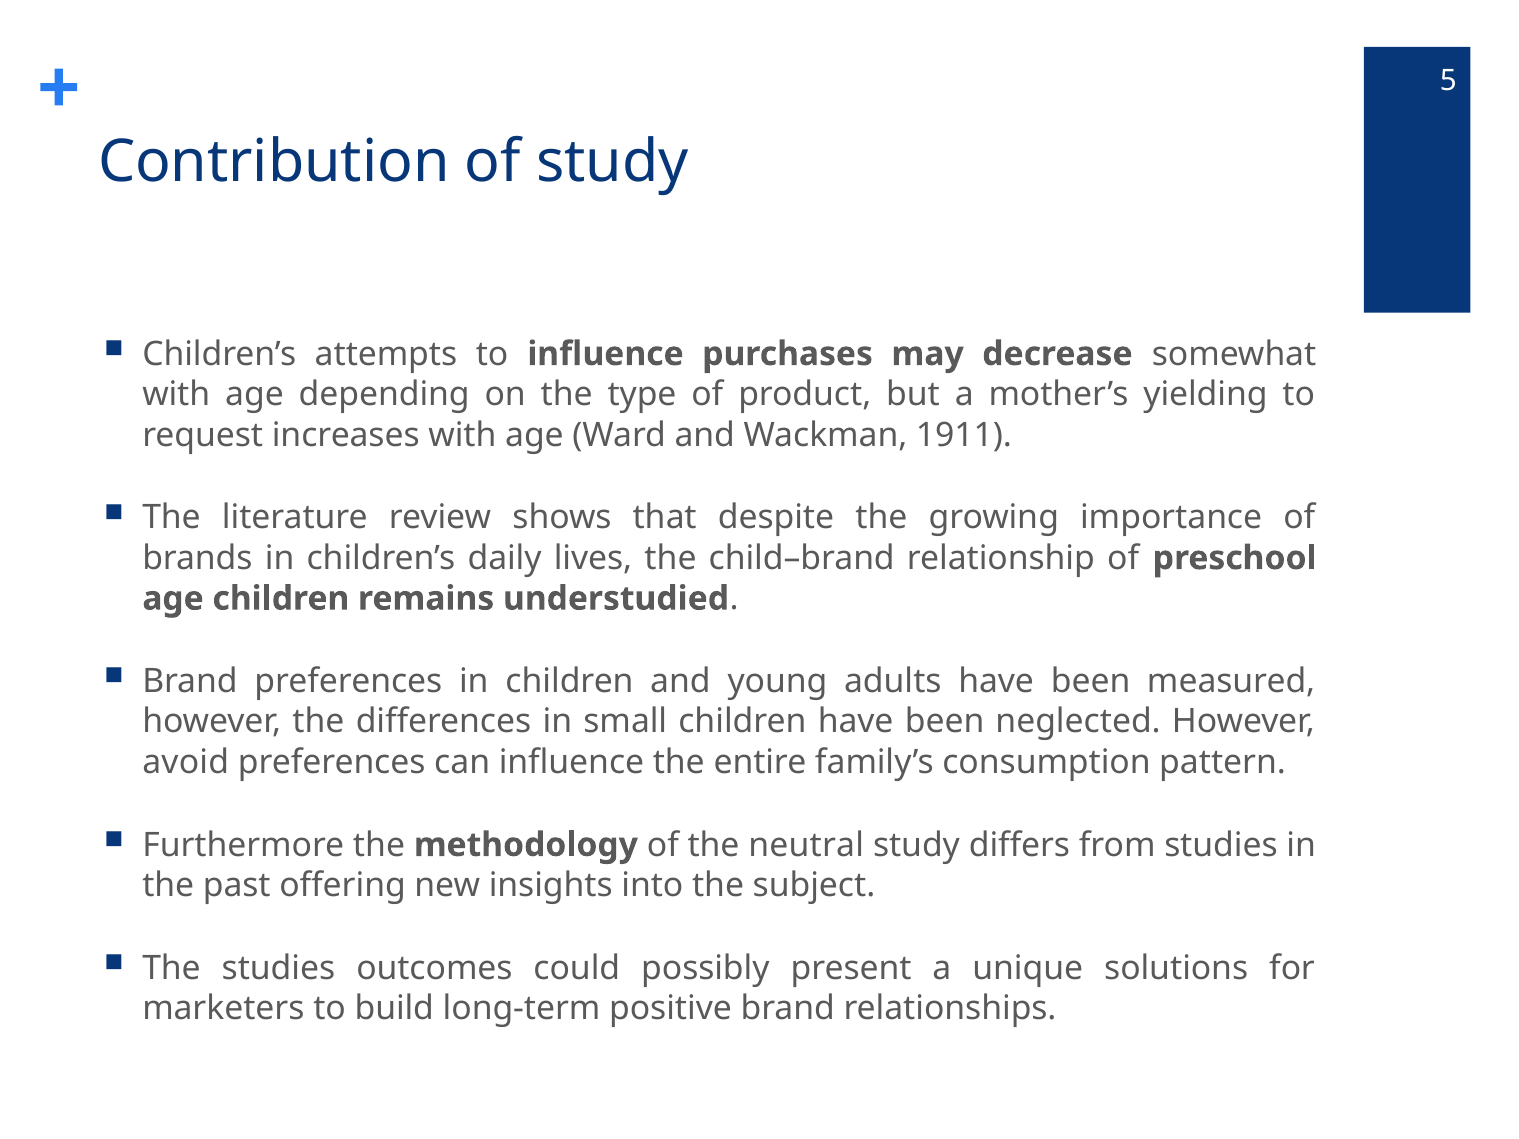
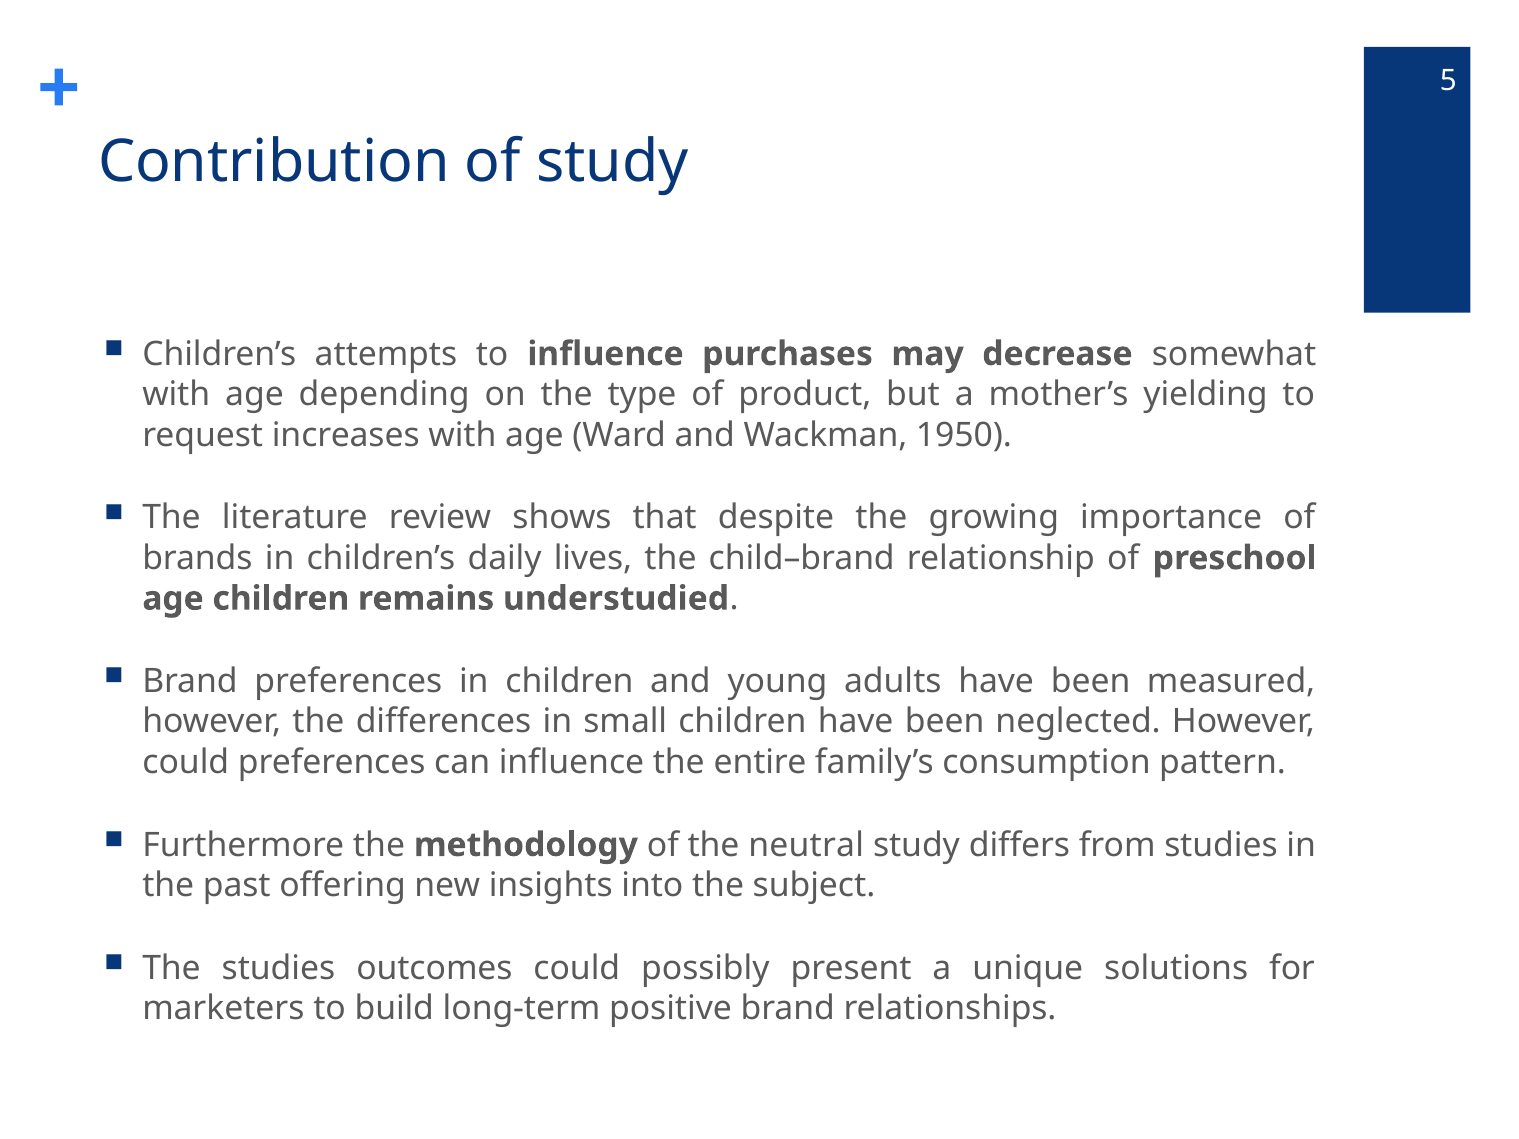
1911: 1911 -> 1950
avoid at (186, 762): avoid -> could
